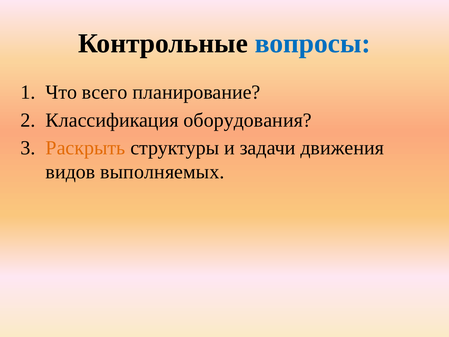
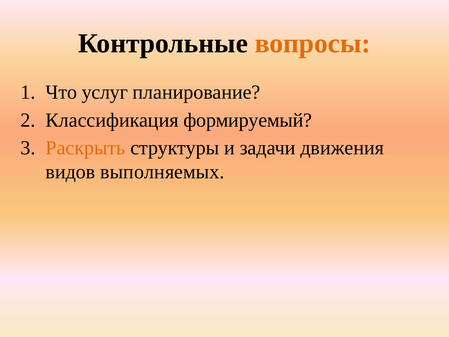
вопросы colour: blue -> orange
всего: всего -> услуг
оборудования: оборудования -> формируемый
